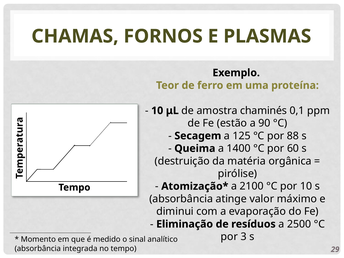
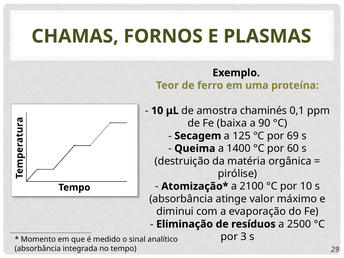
estão: estão -> baixa
88: 88 -> 69
